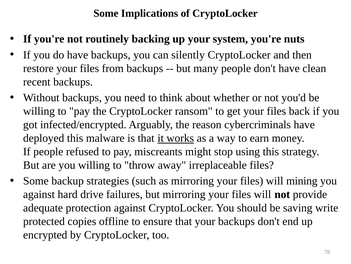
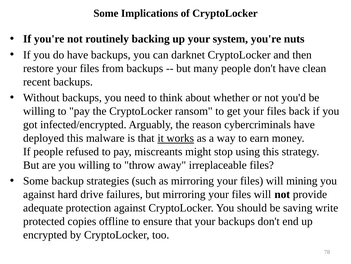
silently: silently -> darknet
